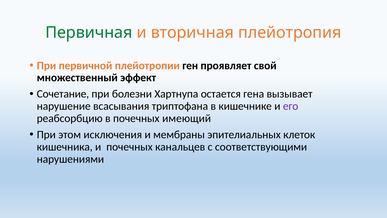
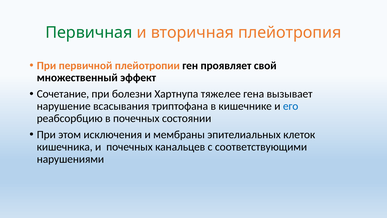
остается: остается -> тяжелее
его colour: purple -> blue
имеющий: имеющий -> состоянии
